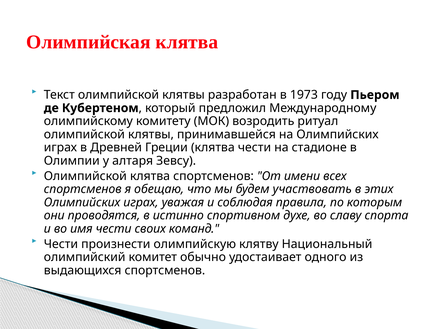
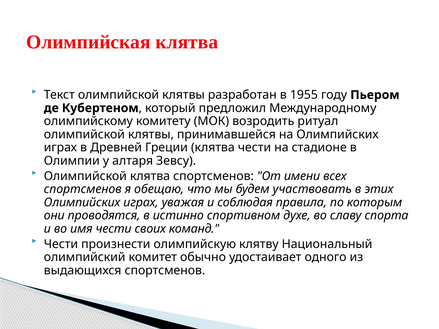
1973: 1973 -> 1955
